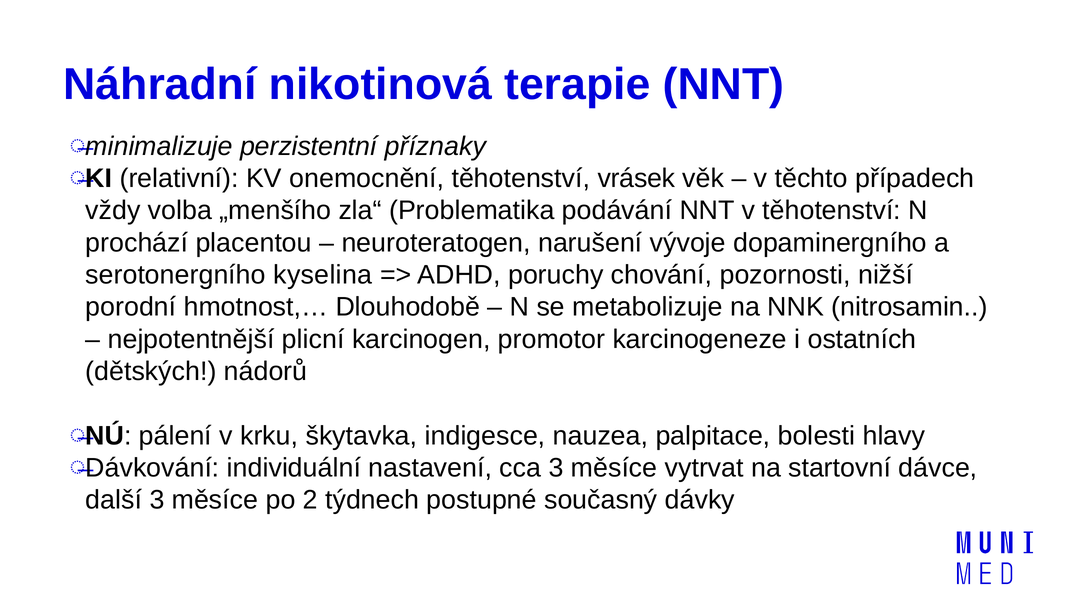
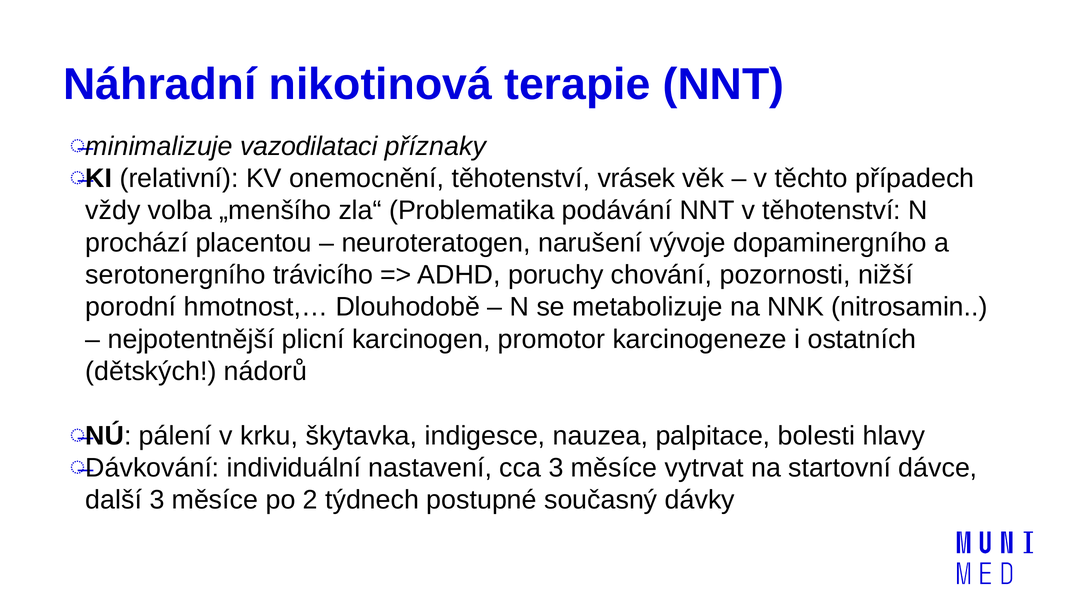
perzistentní: perzistentní -> vazodilataci
kyselina: kyselina -> trávicího
